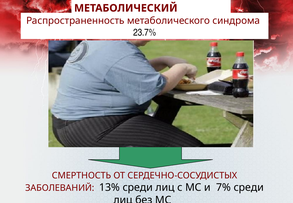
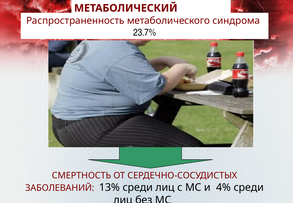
7%: 7% -> 4%
